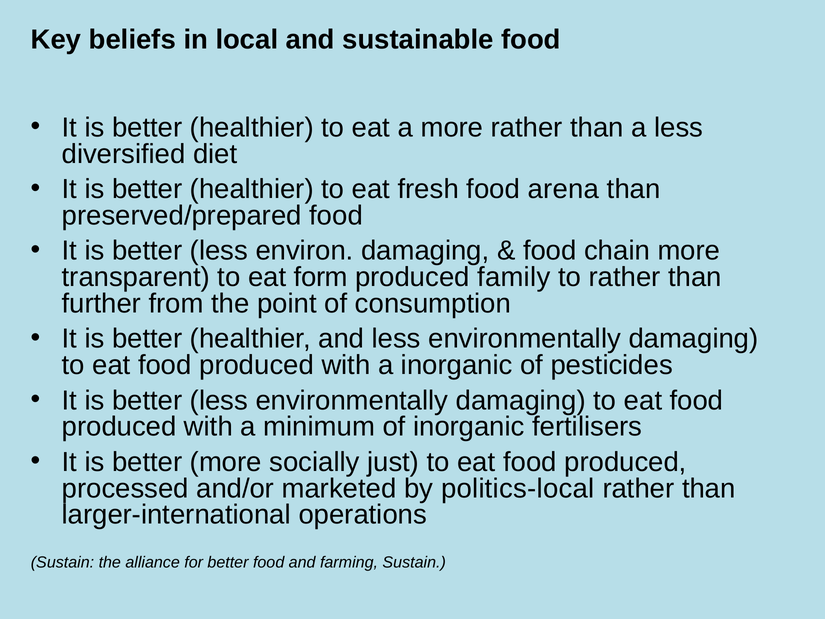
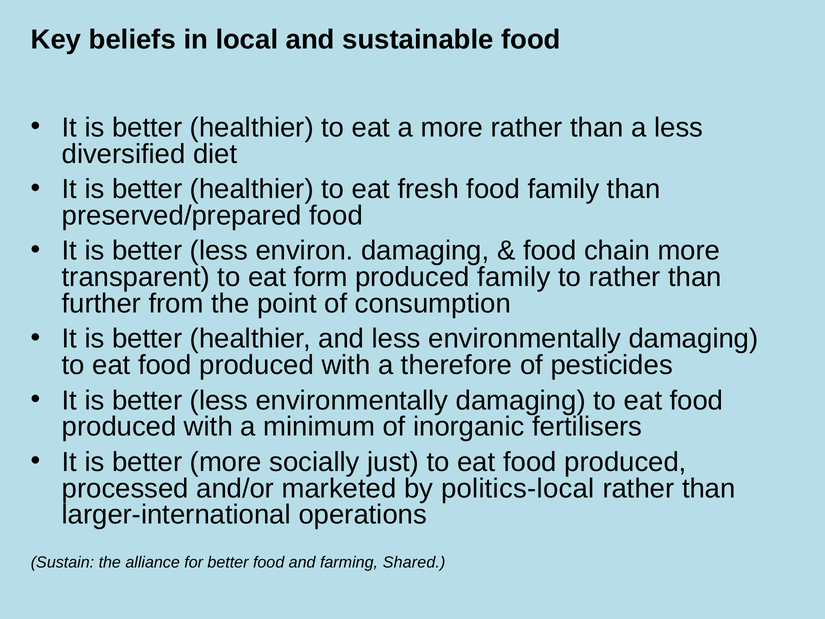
food arena: arena -> family
a inorganic: inorganic -> therefore
farming Sustain: Sustain -> Shared
